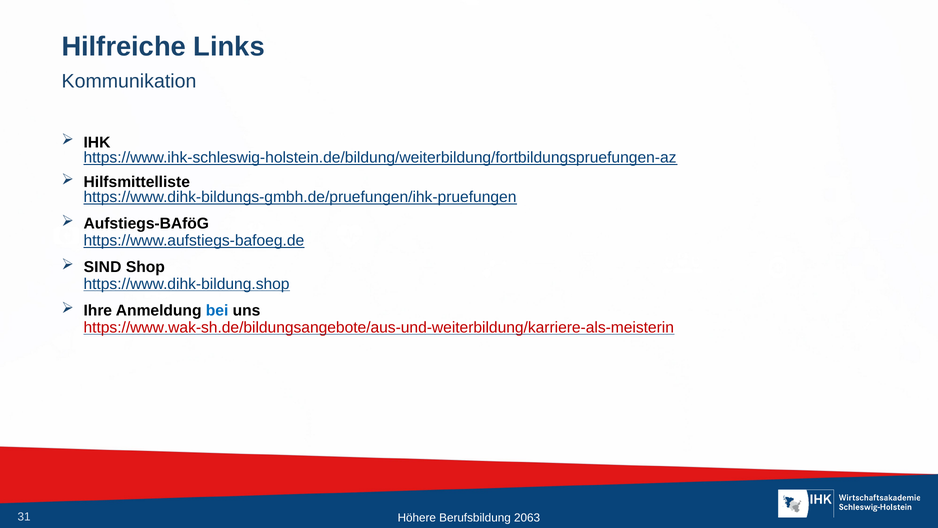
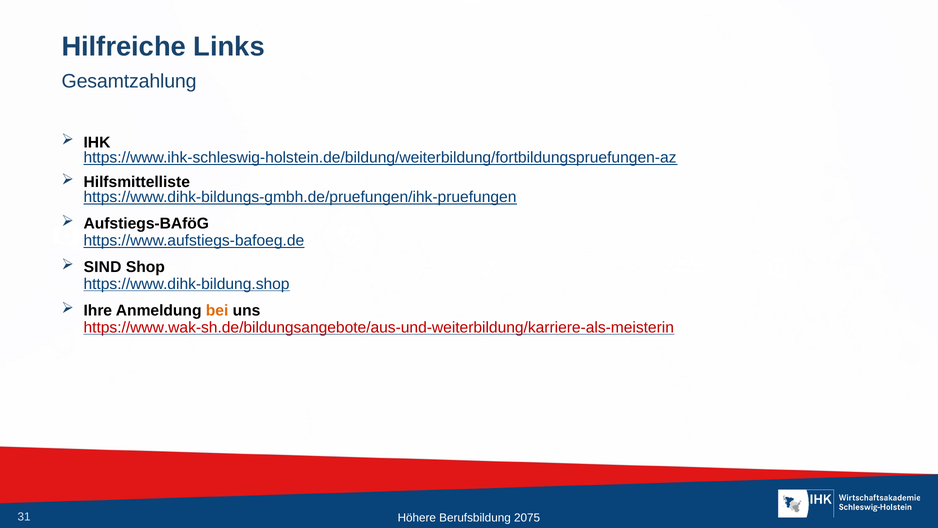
Kommunikation: Kommunikation -> Gesamtzahlung
bei colour: blue -> orange
2063: 2063 -> 2075
